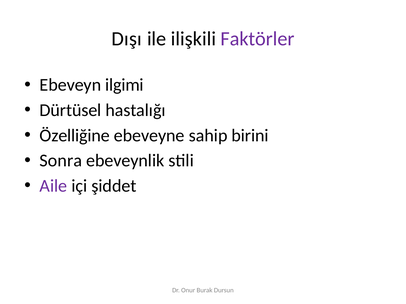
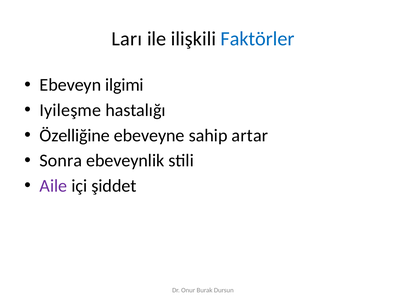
Dışı: Dışı -> Ları
Faktörler colour: purple -> blue
Dürtüsel: Dürtüsel -> Iyileşme
birini: birini -> artar
